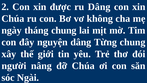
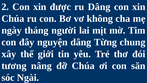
tháng chung: chung -> người
người: người -> tương
